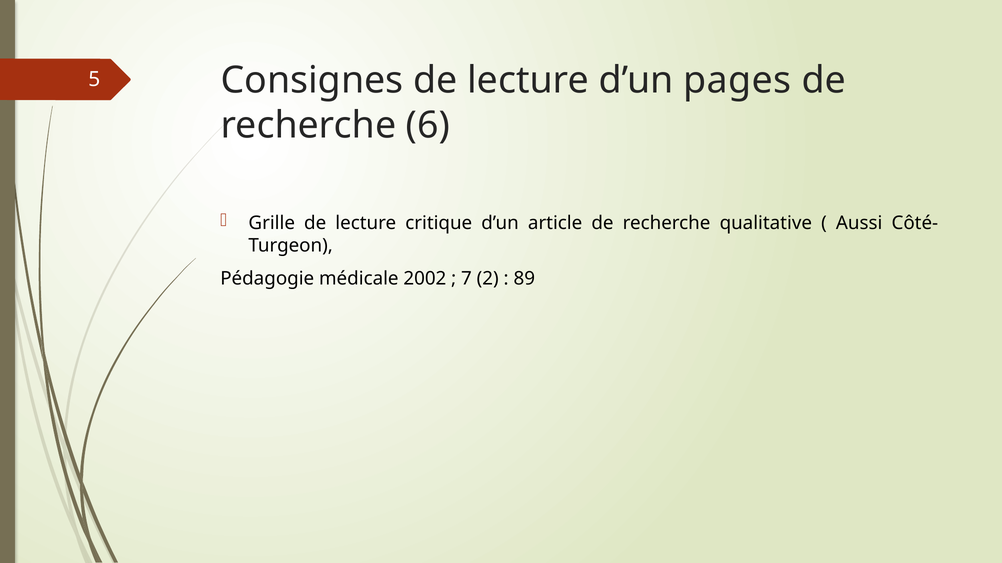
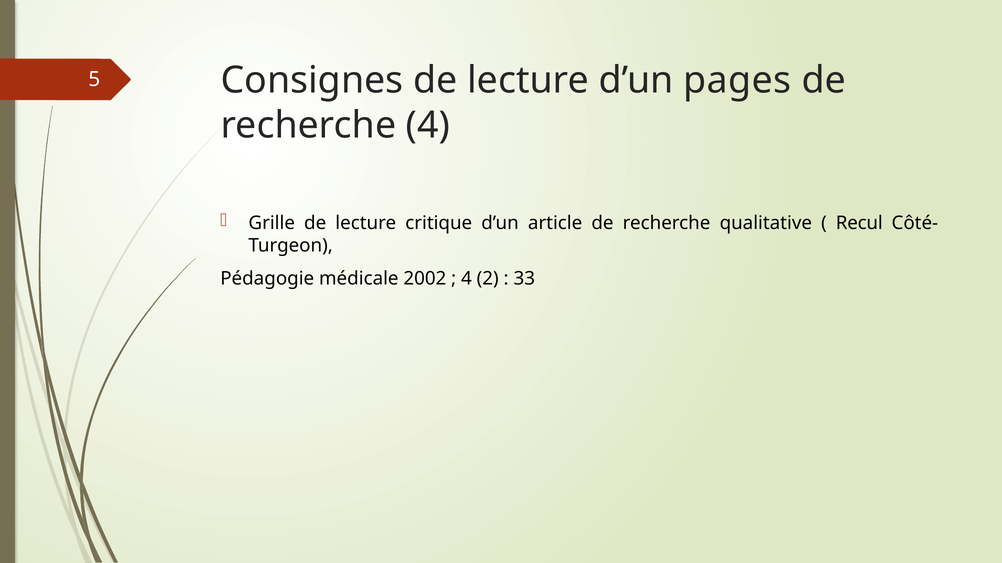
recherche 6: 6 -> 4
Aussi: Aussi -> Recul
7 at (466, 279): 7 -> 4
89: 89 -> 33
